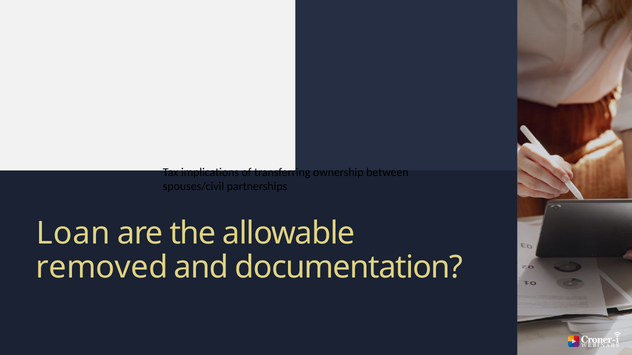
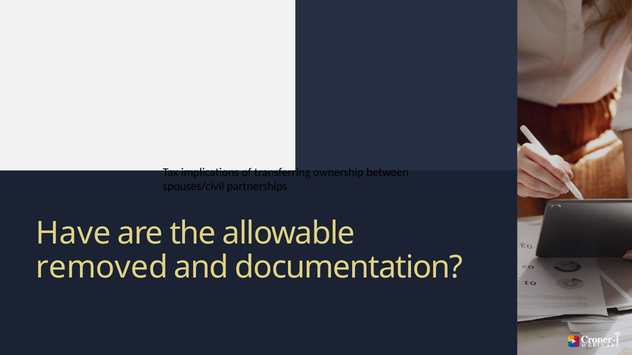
Loan: Loan -> Have
